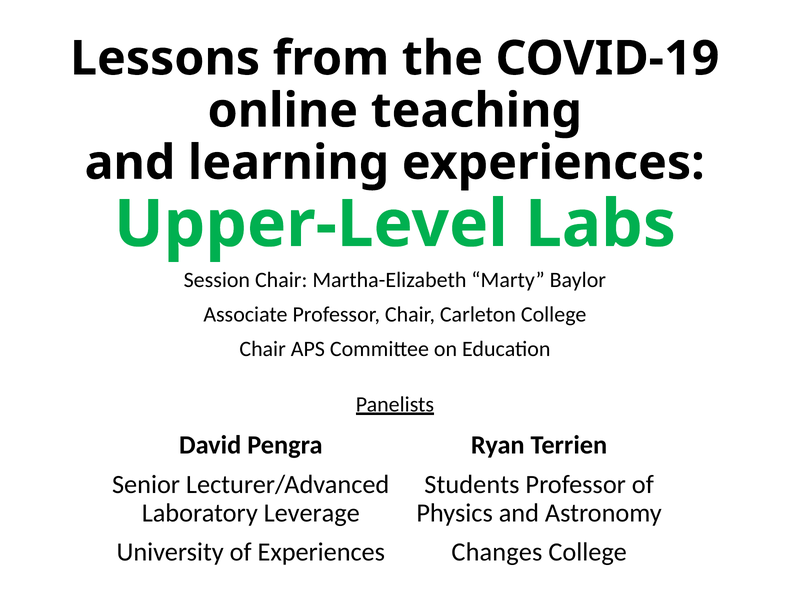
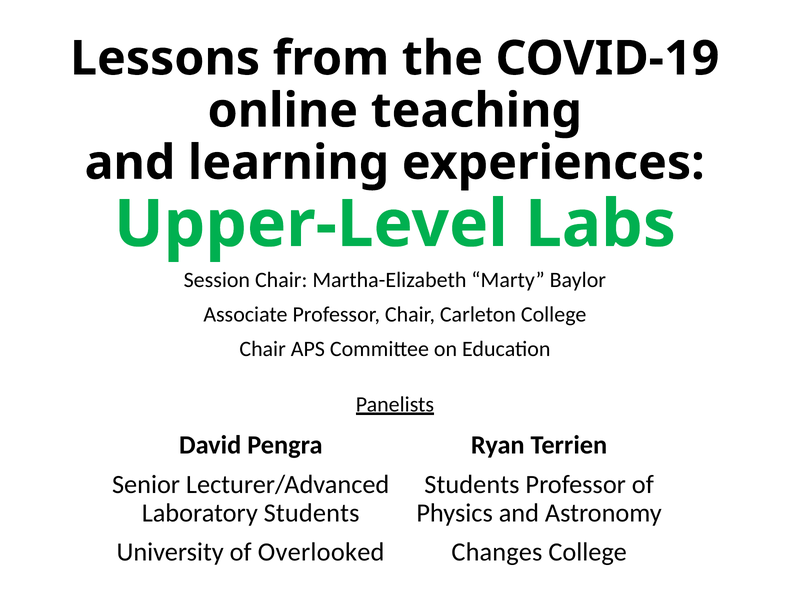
Laboratory Leverage: Leverage -> Students
of Experiences: Experiences -> Overlooked
